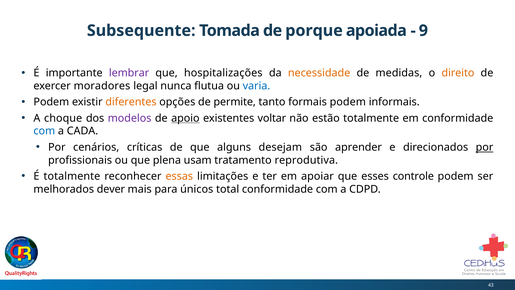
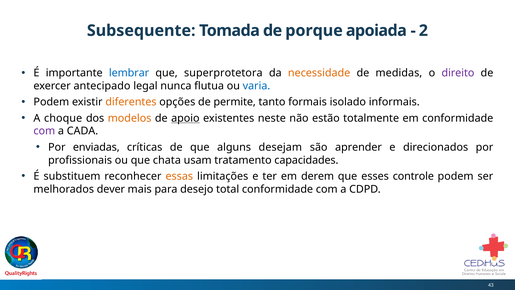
9: 9 -> 2
lembrar colour: purple -> blue
hospitalizações: hospitalizações -> superprotetora
direito colour: orange -> purple
moradores: moradores -> antecipado
formais podem: podem -> isolado
modelos colour: purple -> orange
voltar: voltar -> neste
com at (44, 131) colour: blue -> purple
cenários: cenários -> enviadas
por at (485, 147) underline: present -> none
plena: plena -> chata
reprodutiva: reprodutiva -> capacidades
É totalmente: totalmente -> substituem
apoiar: apoiar -> derem
únicos: únicos -> desejo
